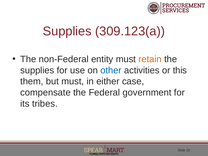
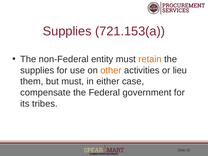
309.123(a: 309.123(a -> 721.153(a
other colour: blue -> orange
this: this -> lieu
